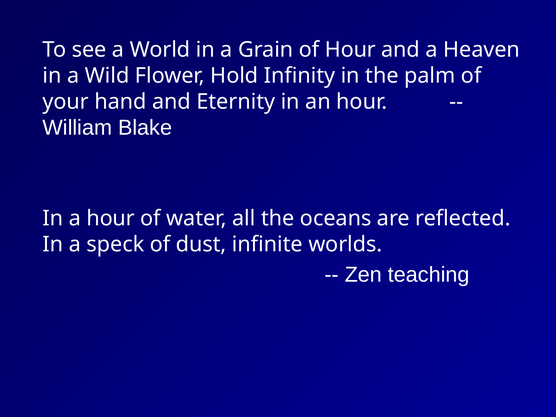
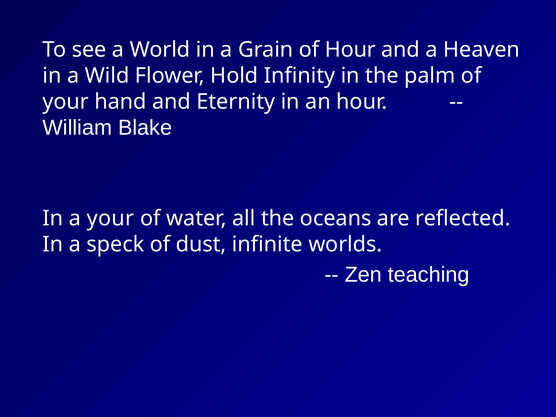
a hour: hour -> your
